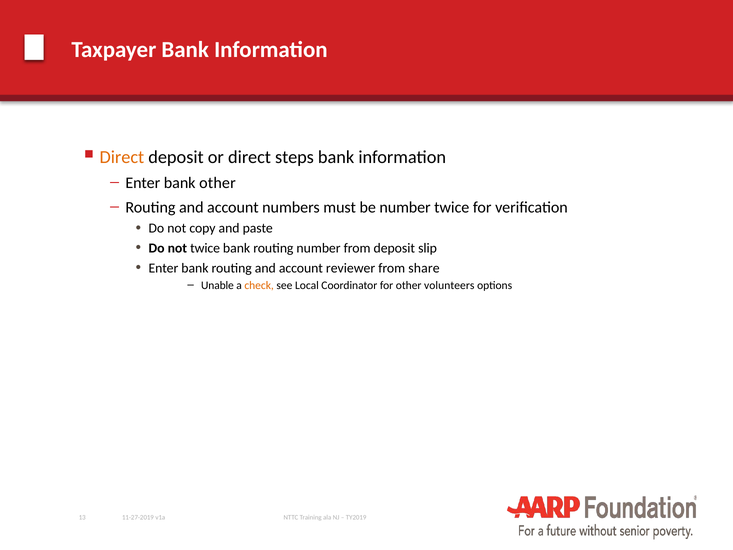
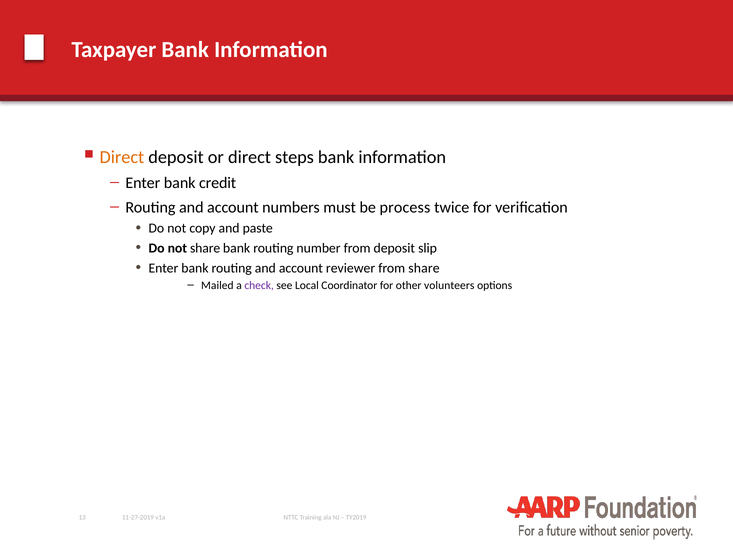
bank other: other -> credit
be number: number -> process
not twice: twice -> share
Unable: Unable -> Mailed
check colour: orange -> purple
